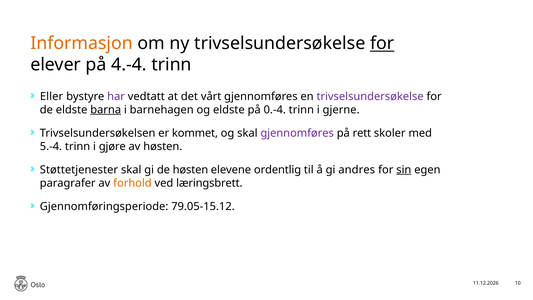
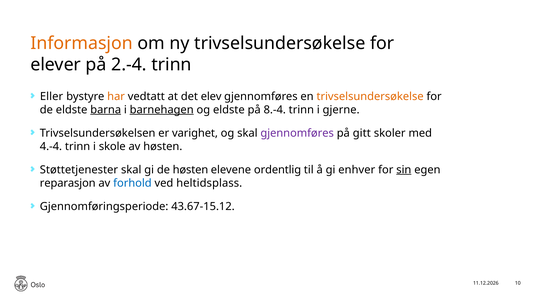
for at (382, 43) underline: present -> none
4.-4: 4.-4 -> 2.-4
har colour: purple -> orange
vårt: vårt -> elev
trivselsundersøkelse at (370, 96) colour: purple -> orange
barnehagen underline: none -> present
0.-4: 0.-4 -> 8.-4
kommet: kommet -> varighet
rett: rett -> gitt
5.-4: 5.-4 -> 4.-4
gjøre: gjøre -> skole
andres: andres -> enhver
paragrafer: paragrafer -> reparasjon
forhold colour: orange -> blue
læringsbrett: læringsbrett -> heltidsplass
79.05-15.12: 79.05-15.12 -> 43.67-15.12
